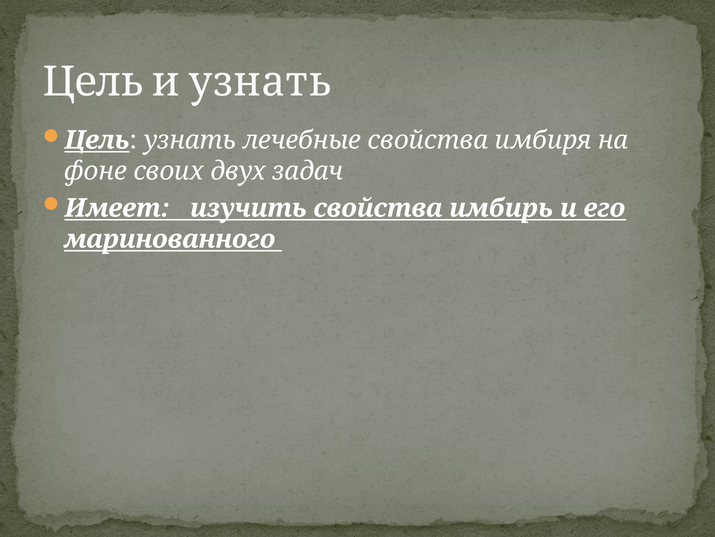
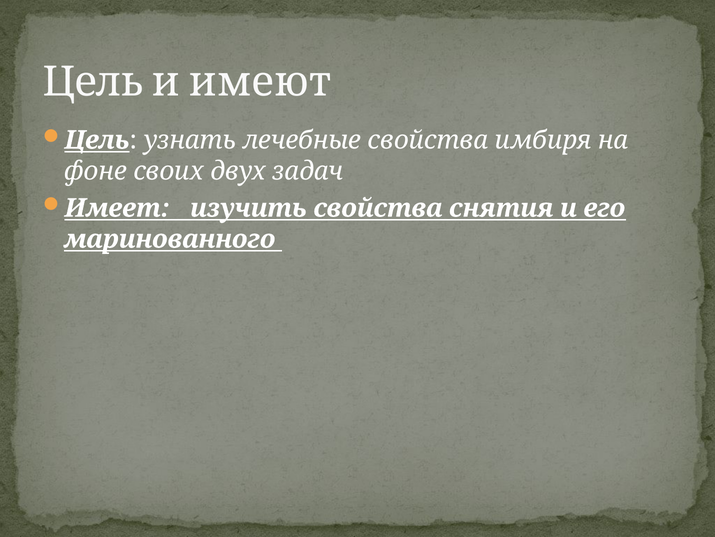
и узнать: узнать -> имеют
имбирь: имбирь -> снятия
